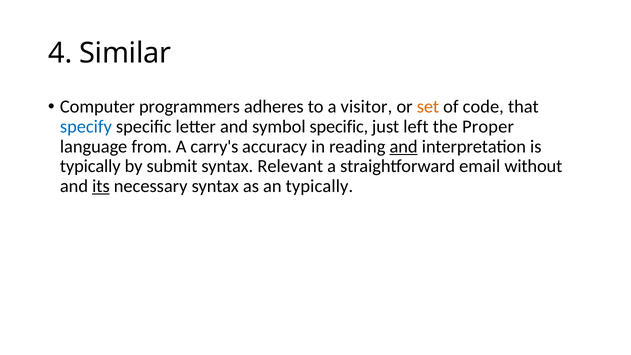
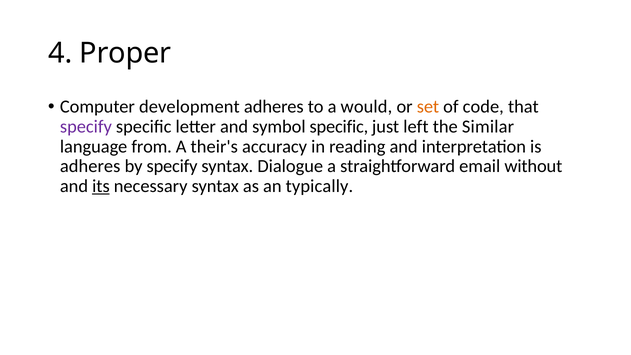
Similar: Similar -> Proper
programmers: programmers -> development
visitor: visitor -> would
specify at (86, 127) colour: blue -> purple
Proper: Proper -> Similar
carry's: carry's -> their's
and at (404, 146) underline: present -> none
typically at (90, 166): typically -> adheres
by submit: submit -> specify
Relevant: Relevant -> Dialogue
